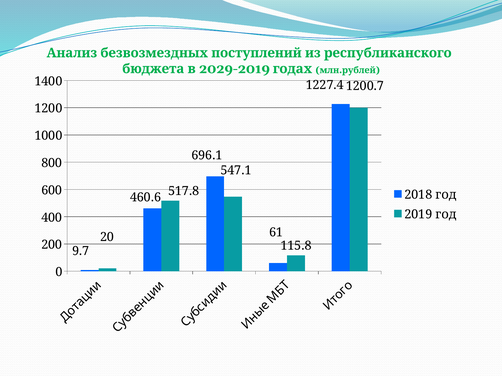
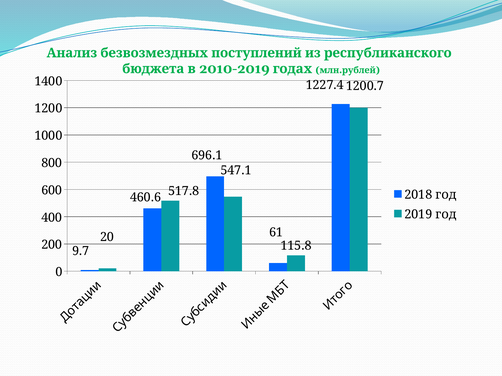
2029-2019: 2029-2019 -> 2010-2019
